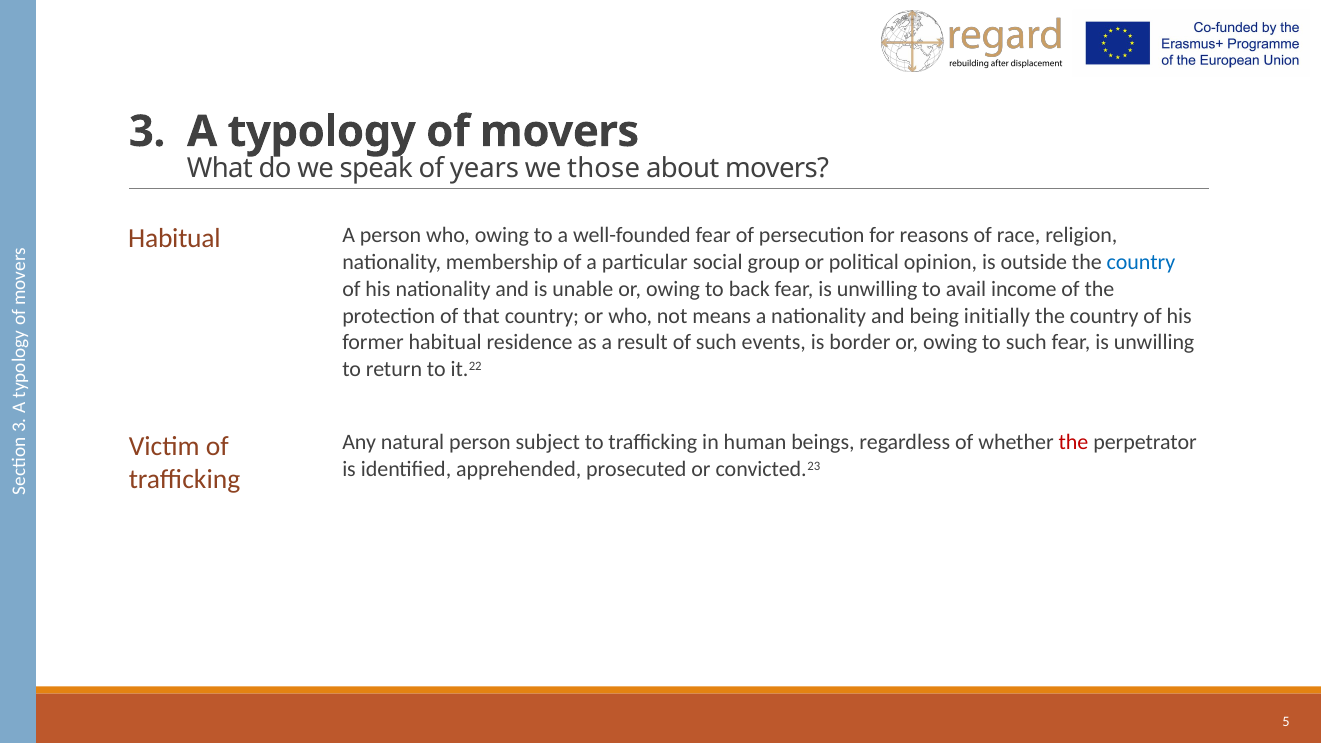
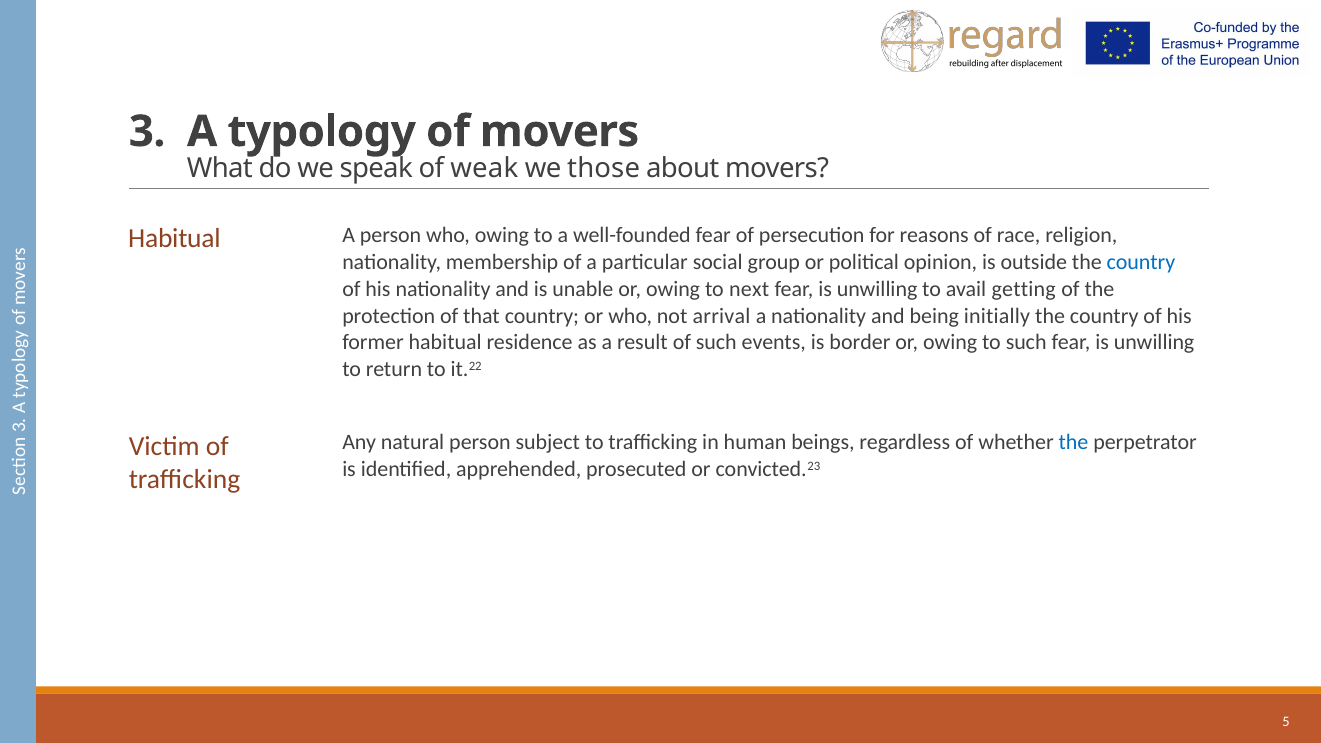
years: years -> weak
back: back -> next
income: income -> getting
means: means -> arrival
the at (1073, 443) colour: red -> blue
